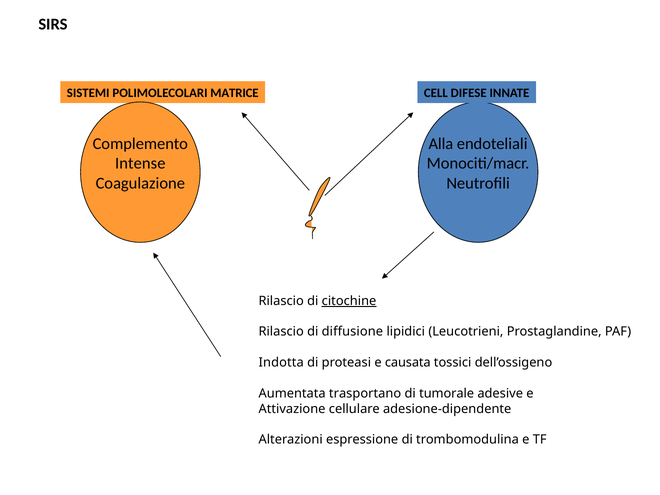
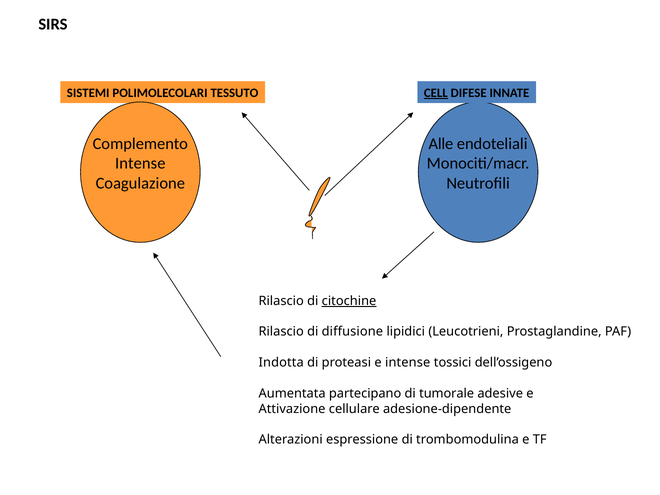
MATRICE: MATRICE -> TESSUTO
CELL underline: none -> present
Alla: Alla -> Alle
e causata: causata -> intense
trasportano: trasportano -> partecipano
